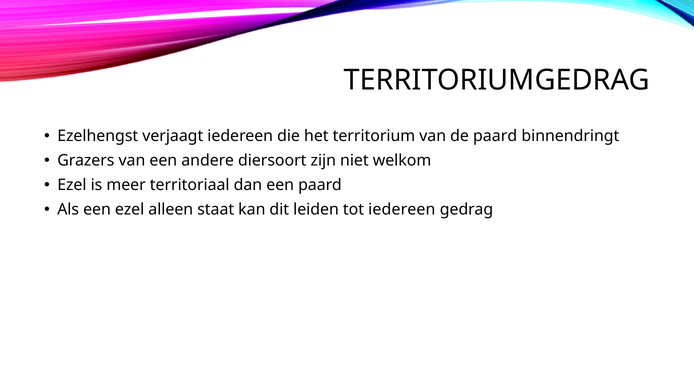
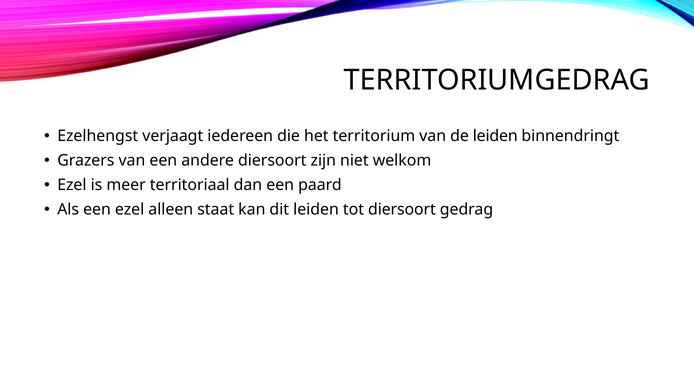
de paard: paard -> leiden
tot iedereen: iedereen -> diersoort
